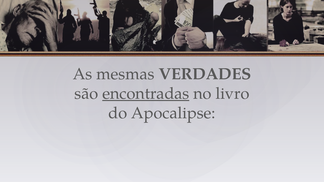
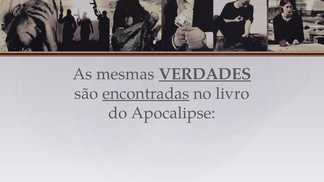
VERDADES underline: none -> present
